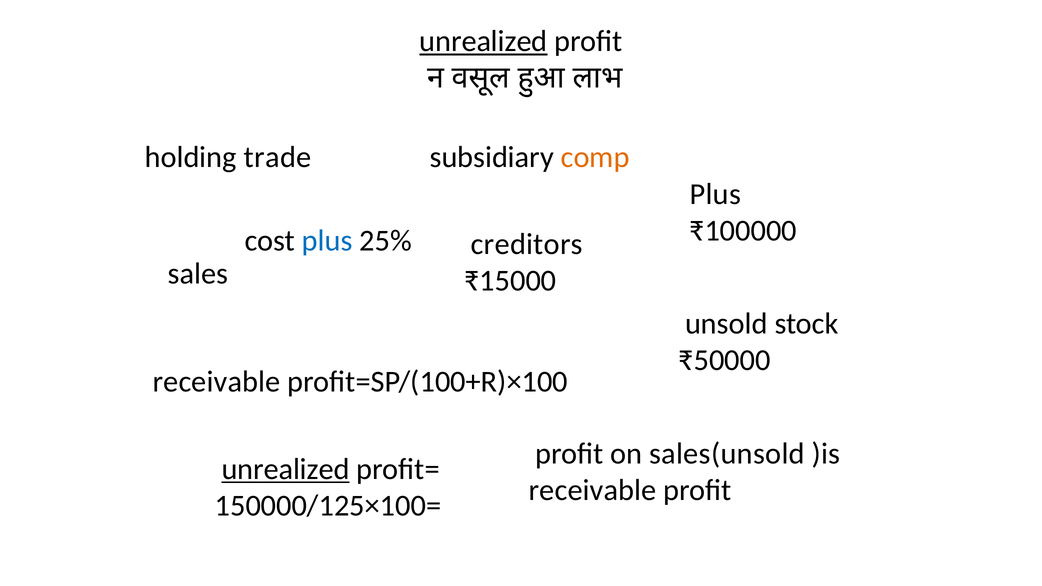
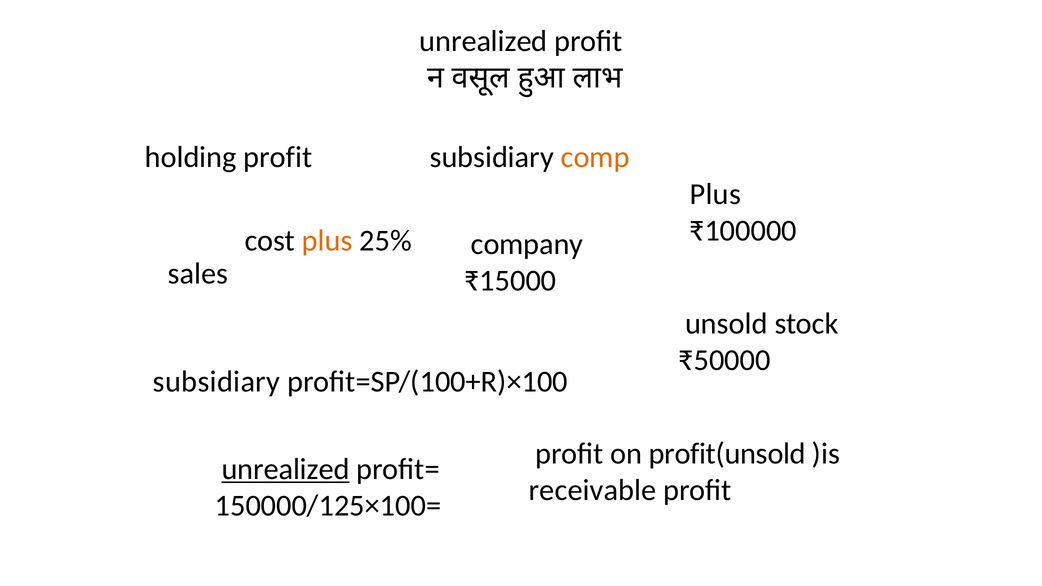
unrealized at (483, 41) underline: present -> none
holding trade: trade -> profit
plus at (327, 241) colour: blue -> orange
creditors: creditors -> company
receivable at (217, 382): receivable -> subsidiary
sales(unsold: sales(unsold -> profit(unsold
